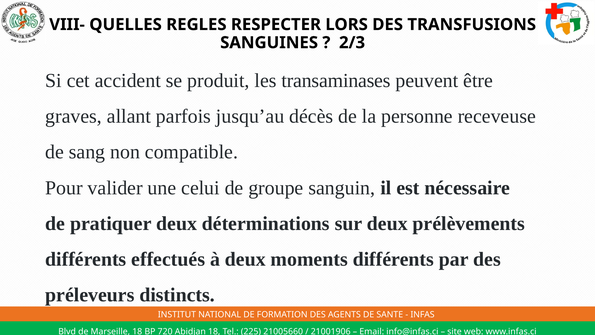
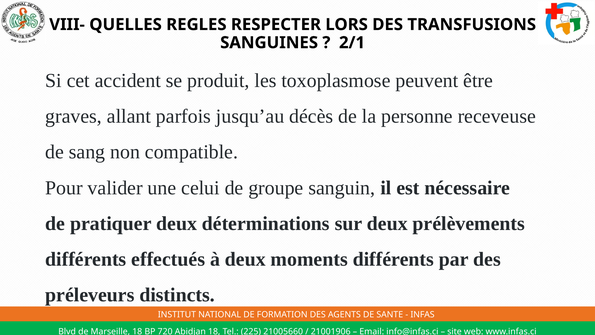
2/3: 2/3 -> 2/1
transaminases: transaminases -> toxoplasmose
